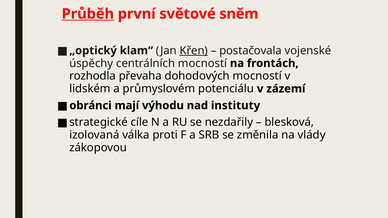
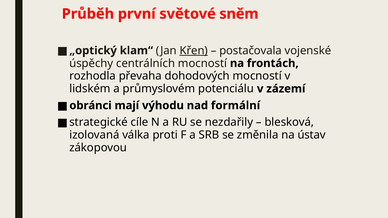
Průběh underline: present -> none
instituty: instituty -> formální
vlády: vlády -> ústav
